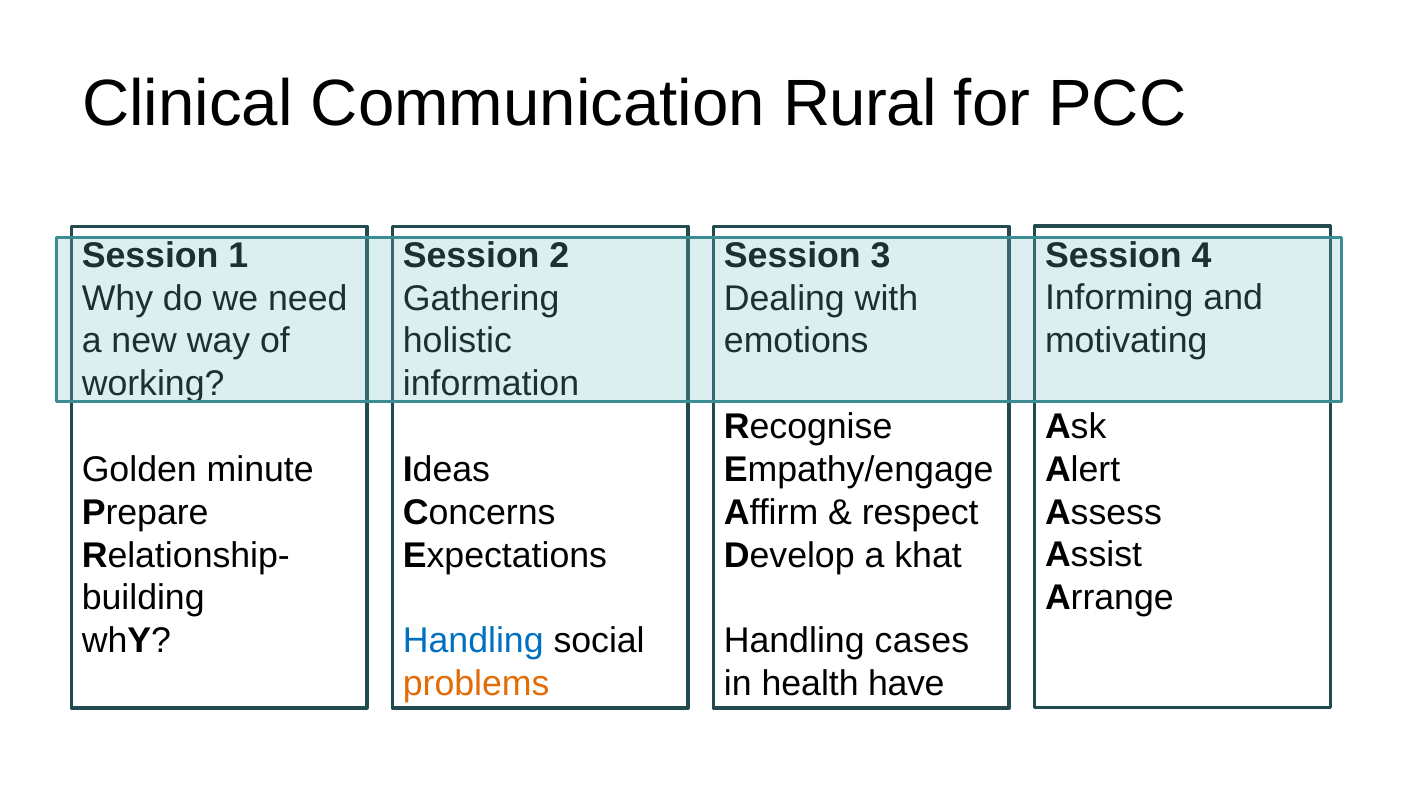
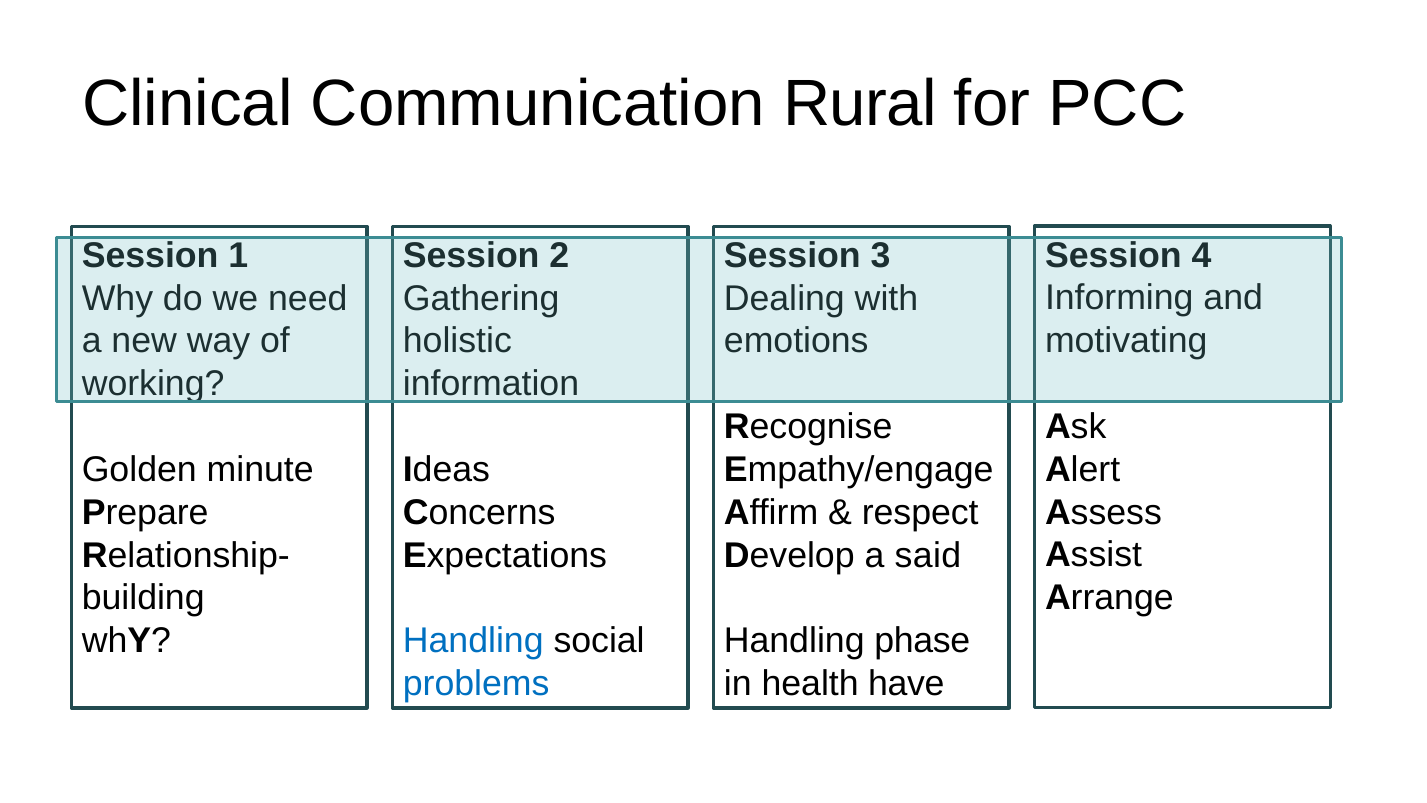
khat: khat -> said
cases: cases -> phase
problems colour: orange -> blue
